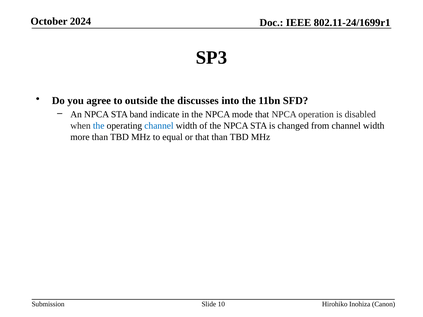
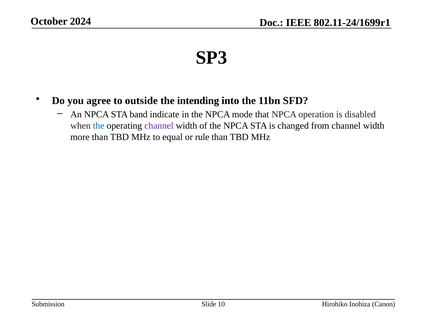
discusses: discusses -> intending
channel at (159, 126) colour: blue -> purple
or that: that -> rule
